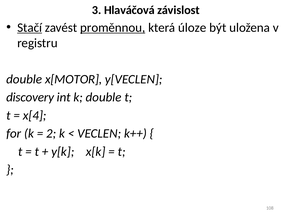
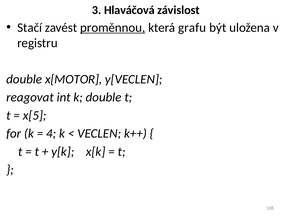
Stačí underline: present -> none
úloze: úloze -> grafu
discovery: discovery -> reagovat
x[4: x[4 -> x[5
2: 2 -> 4
